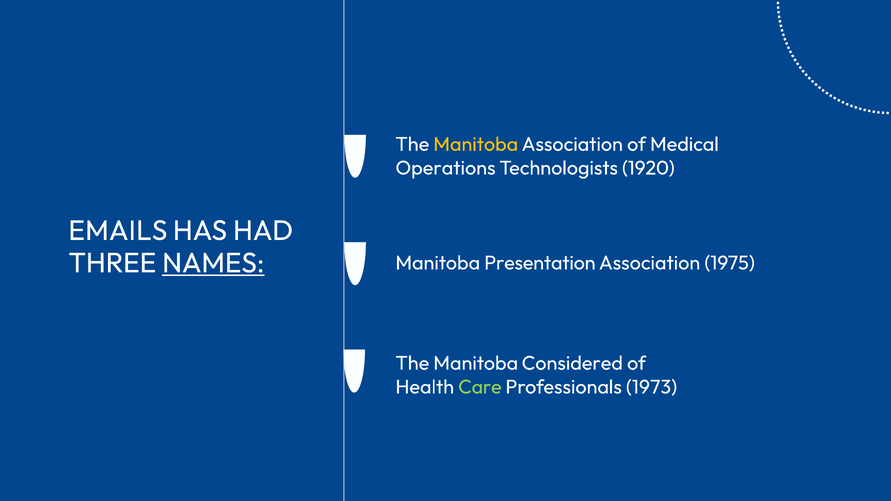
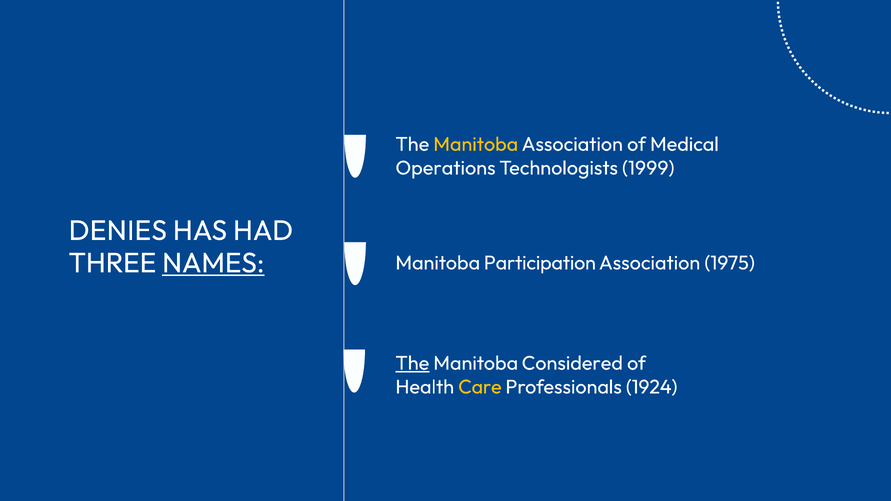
1920: 1920 -> 1999
EMAILS: EMAILS -> DENIES
Presentation: Presentation -> Participation
The at (412, 363) underline: none -> present
Care colour: light green -> yellow
1973: 1973 -> 1924
